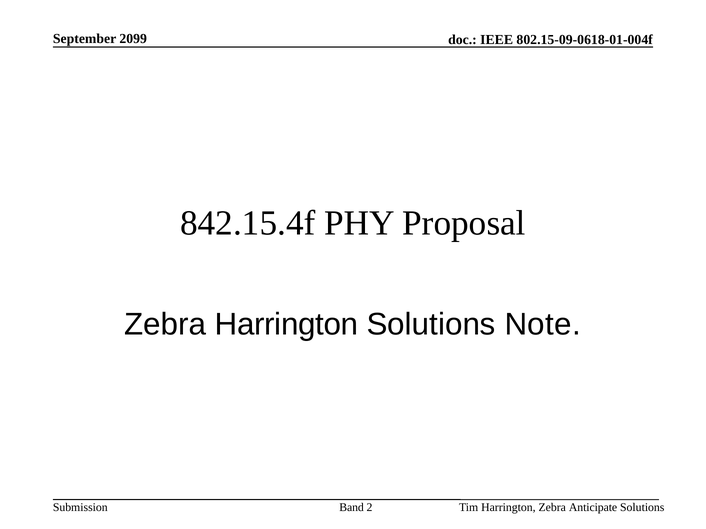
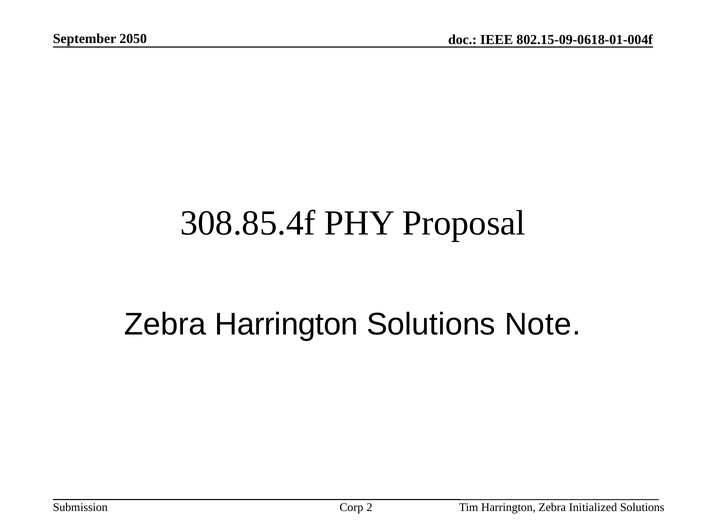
2099: 2099 -> 2050
842.15.4f: 842.15.4f -> 308.85.4f
Band: Band -> Corp
Anticipate: Anticipate -> Initialized
